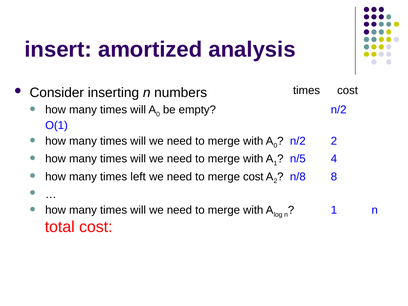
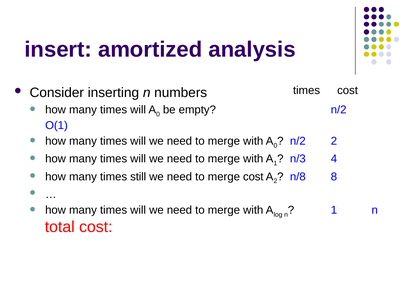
n/5: n/5 -> n/3
left: left -> still
